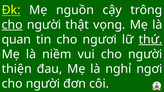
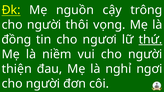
cho at (12, 25) underline: present -> none
thật: thật -> thôi
quan: quan -> đồng
